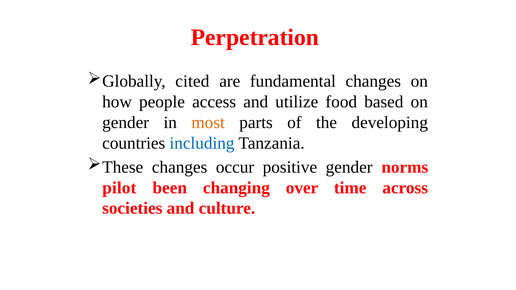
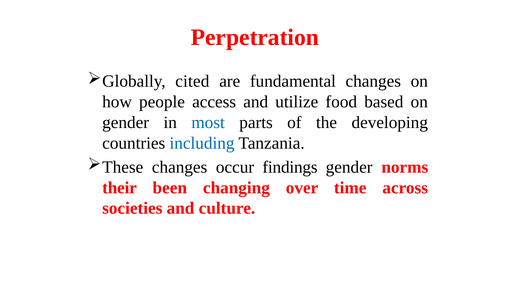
most colour: orange -> blue
positive: positive -> findings
pilot: pilot -> their
